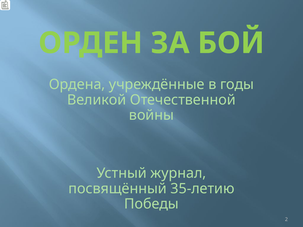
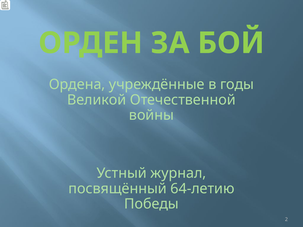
35-летию: 35-летию -> 64-летию
